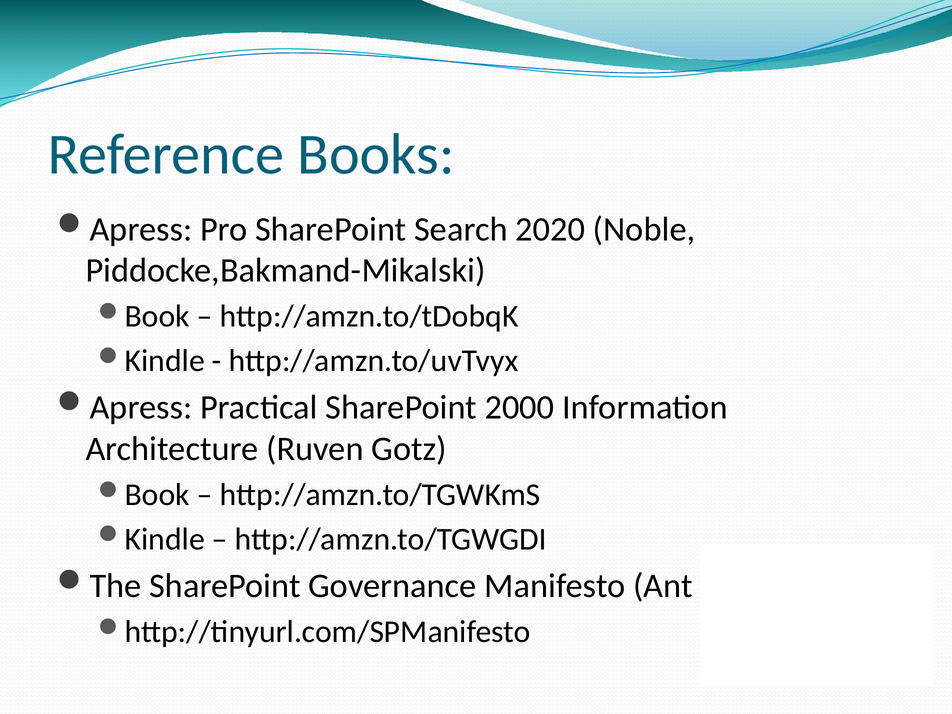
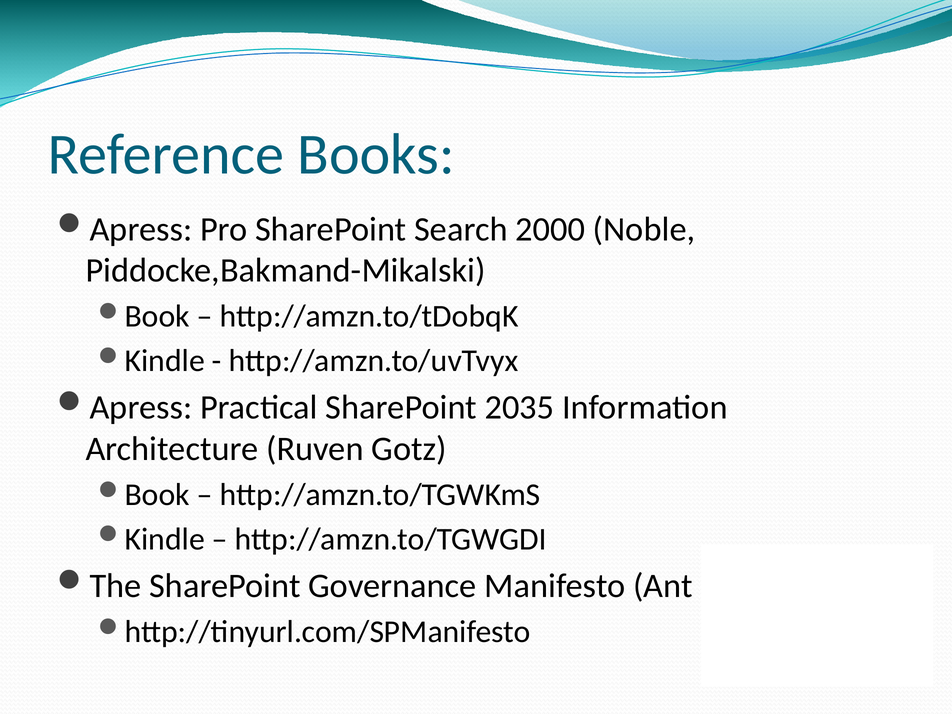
2020: 2020 -> 2000
2000: 2000 -> 2035
